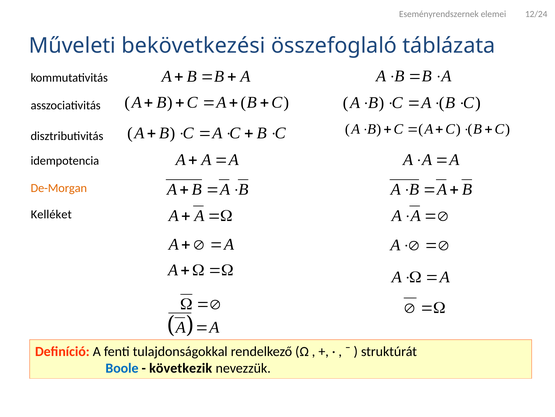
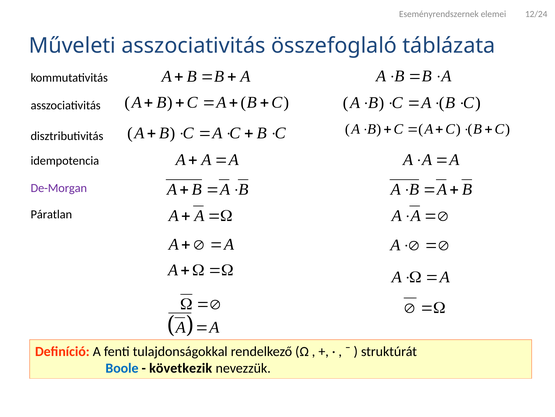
Műveleti bekövetkezési: bekövetkezési -> asszociativitás
De-Morgan colour: orange -> purple
Kelléket: Kelléket -> Páratlan
